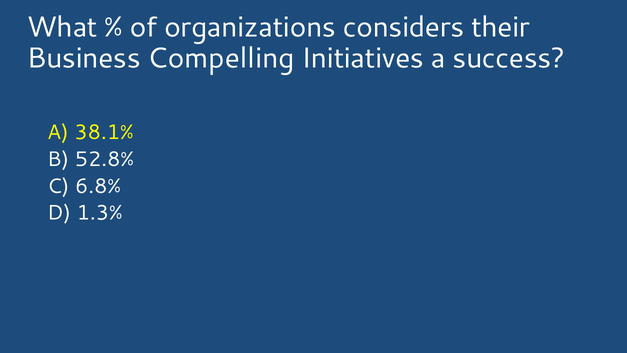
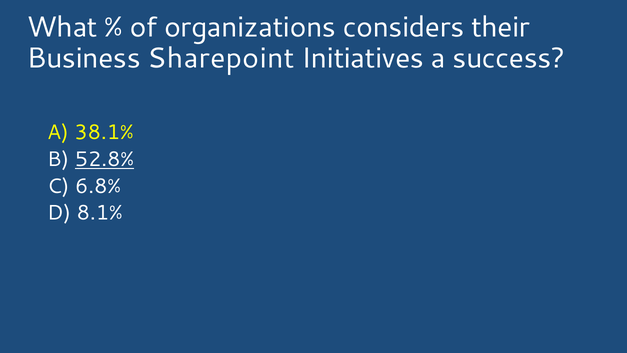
Compelling: Compelling -> Sharepoint
52.8% underline: none -> present
1.3%: 1.3% -> 8.1%
